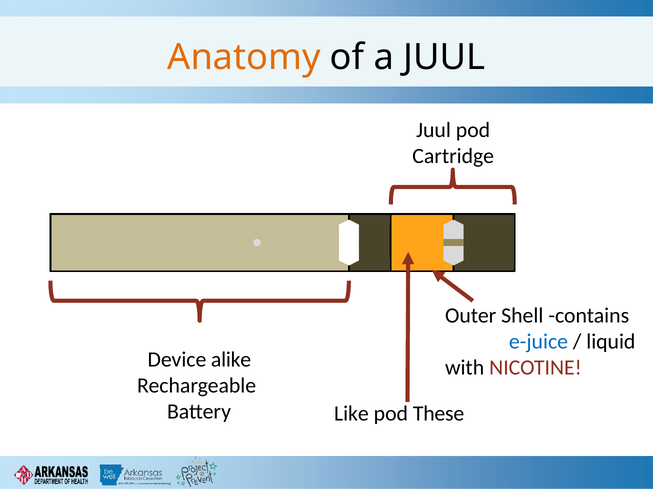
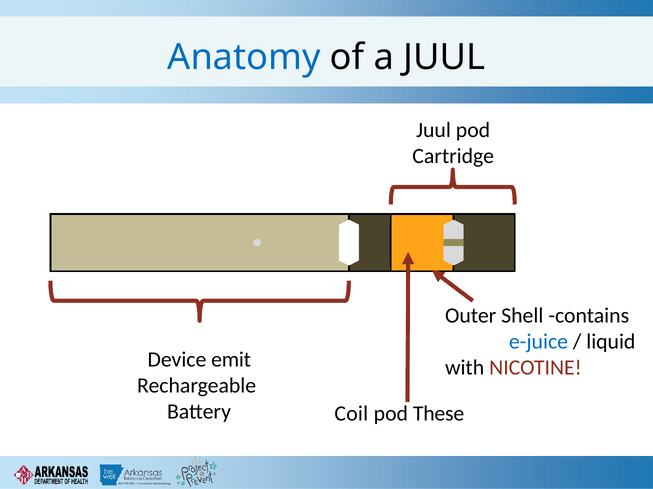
Anatomy colour: orange -> blue
alike: alike -> emit
Like: Like -> Coil
